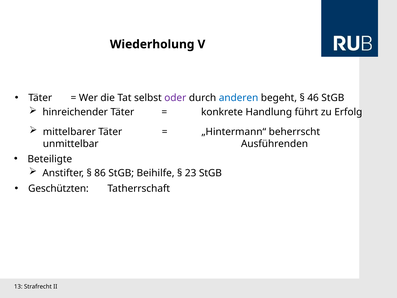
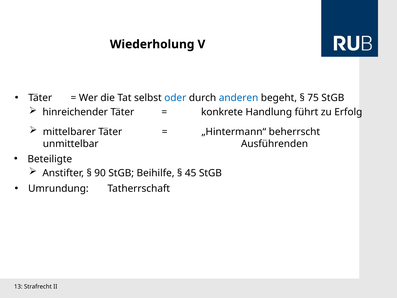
oder colour: purple -> blue
46: 46 -> 75
86: 86 -> 90
23: 23 -> 45
Geschützten: Geschützten -> Umrundung
